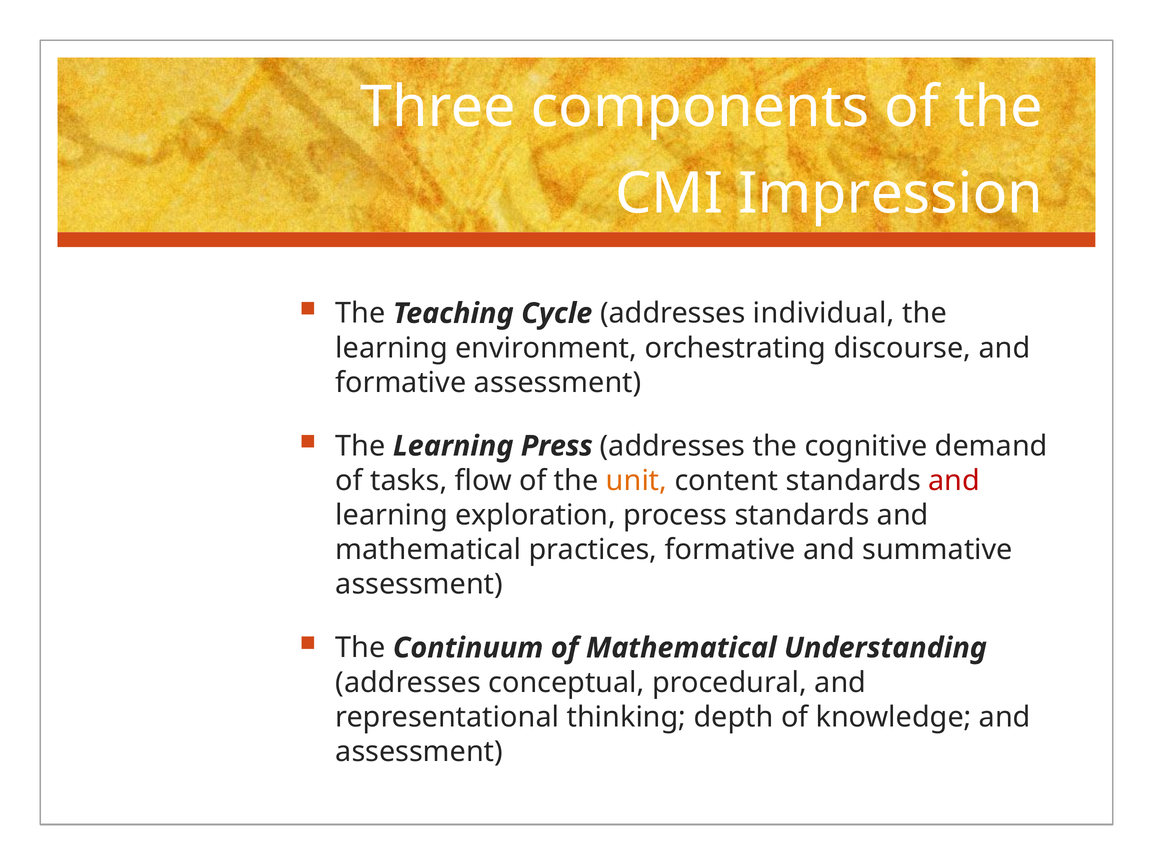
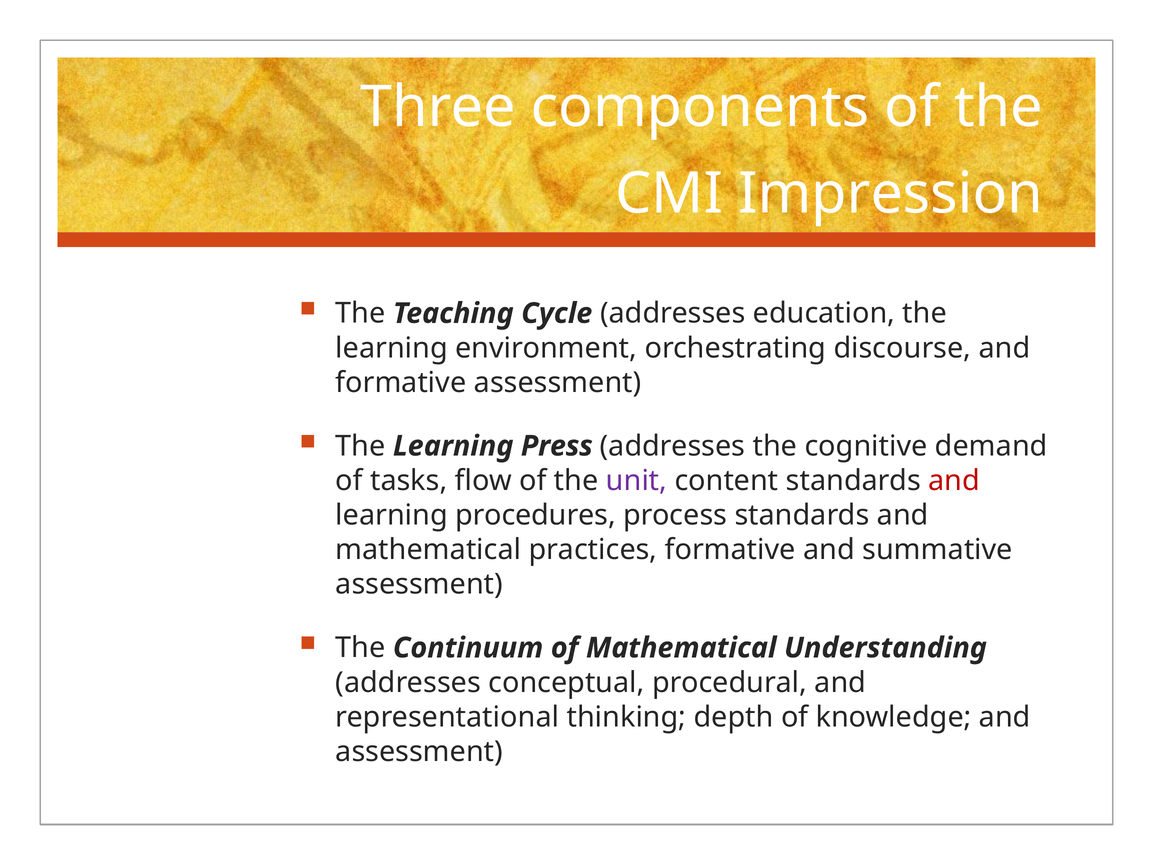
individual: individual -> education
unit colour: orange -> purple
exploration: exploration -> procedures
